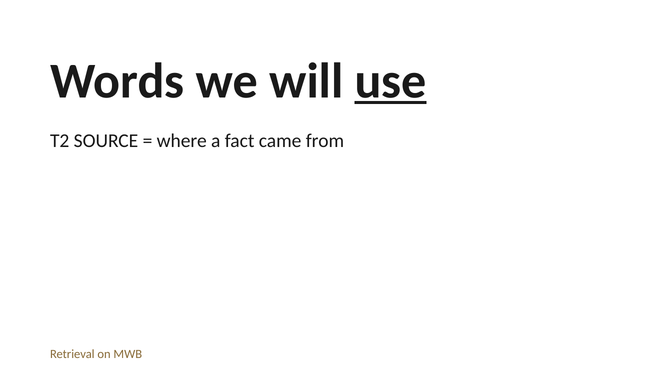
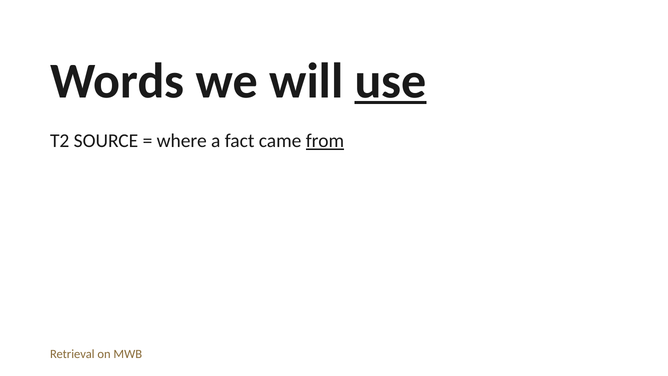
from underline: none -> present
